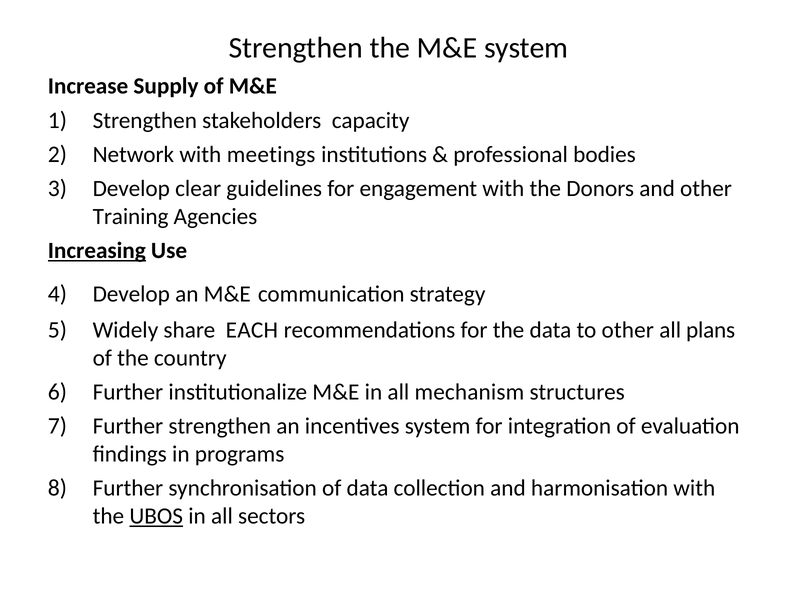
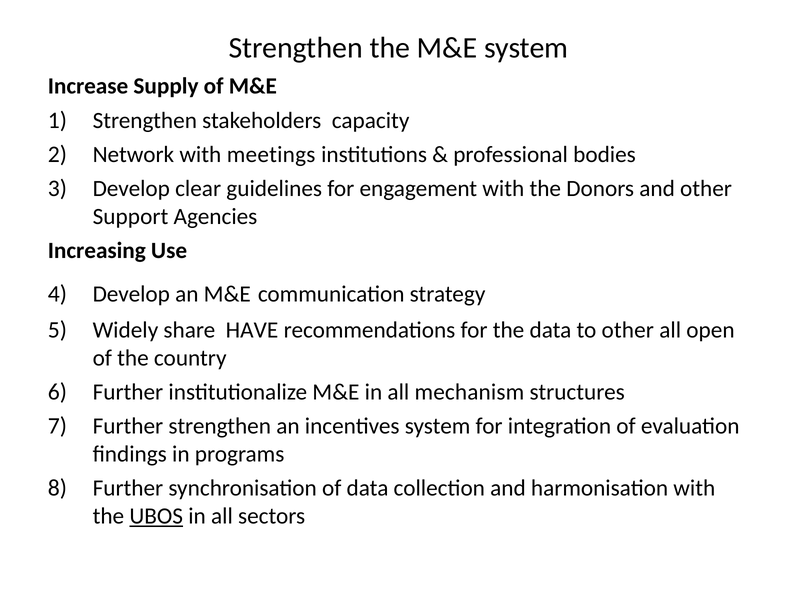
Training: Training -> Support
Increasing underline: present -> none
EACH: EACH -> HAVE
plans: plans -> open
